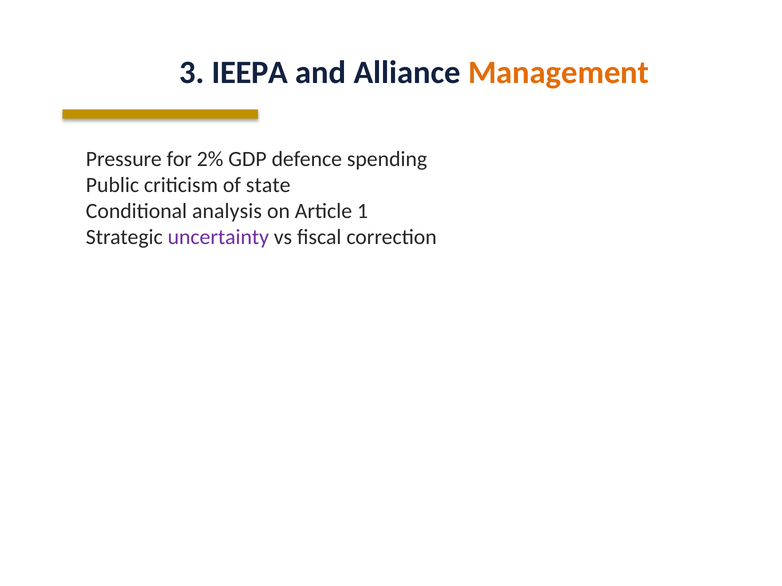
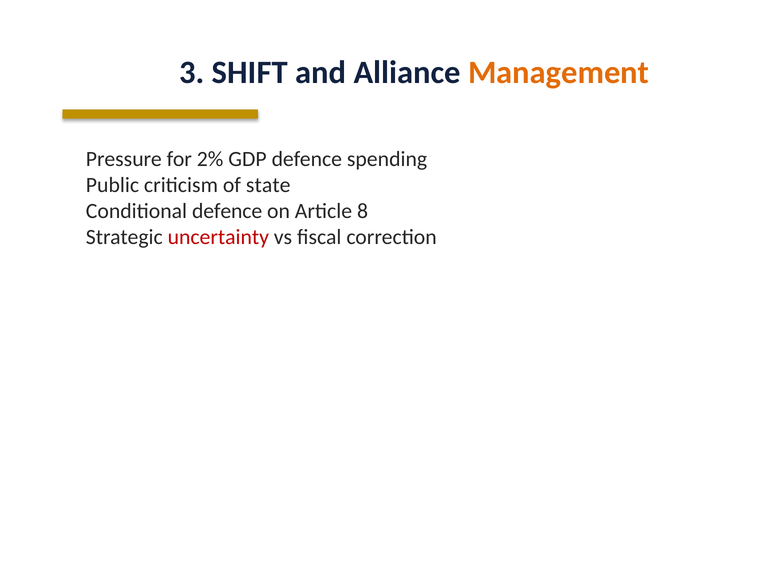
IEEPA: IEEPA -> SHIFT
Conditional analysis: analysis -> defence
1: 1 -> 8
uncertainty colour: purple -> red
